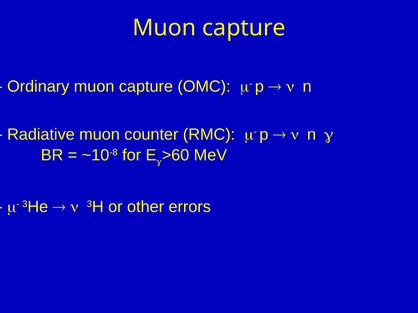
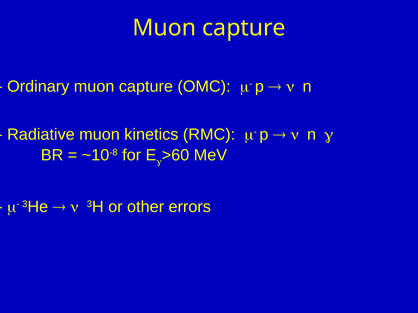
counter: counter -> kinetics
